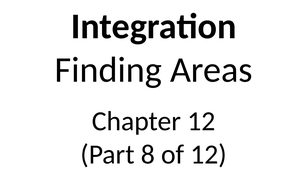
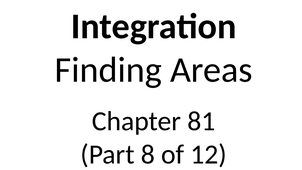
Chapter 12: 12 -> 81
